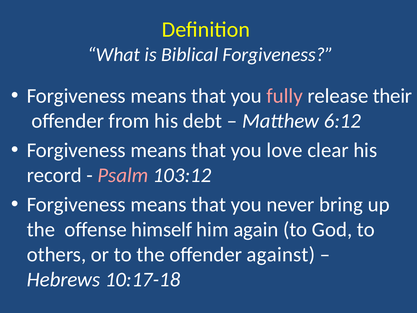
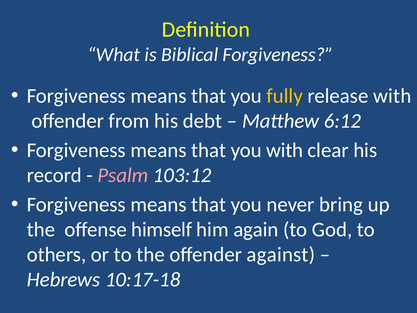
fully colour: pink -> yellow
release their: their -> with
you love: love -> with
